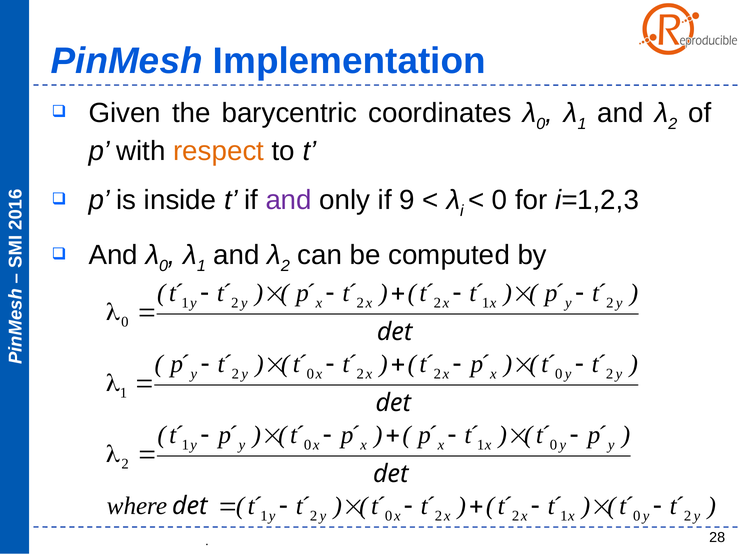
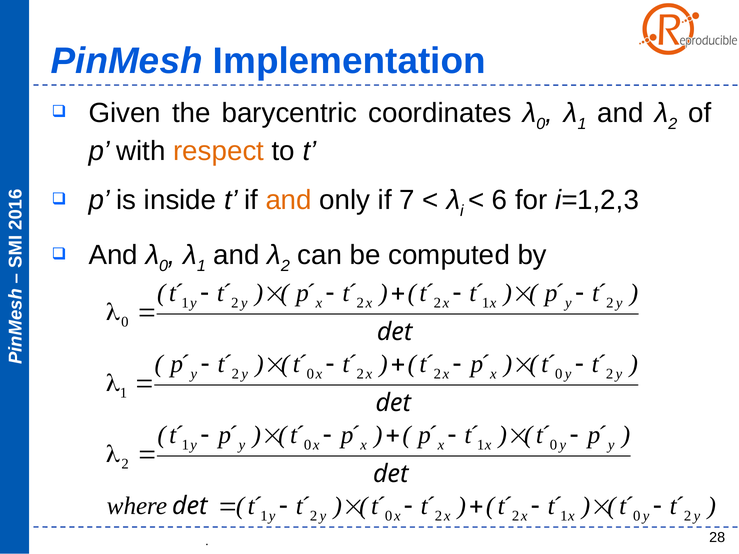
and at (289, 200) colour: purple -> orange
9: 9 -> 7
0 at (500, 200): 0 -> 6
